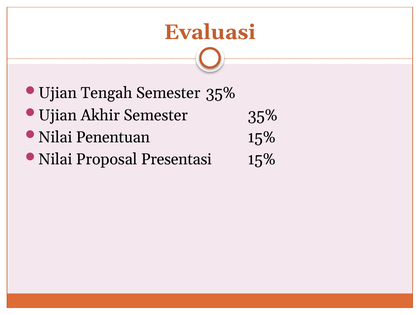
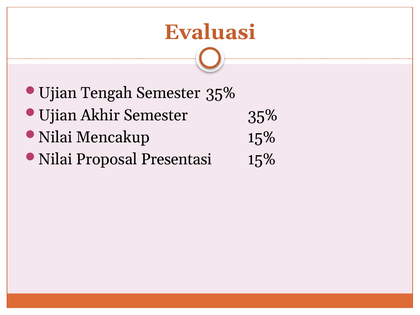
Penentuan: Penentuan -> Mencakup
